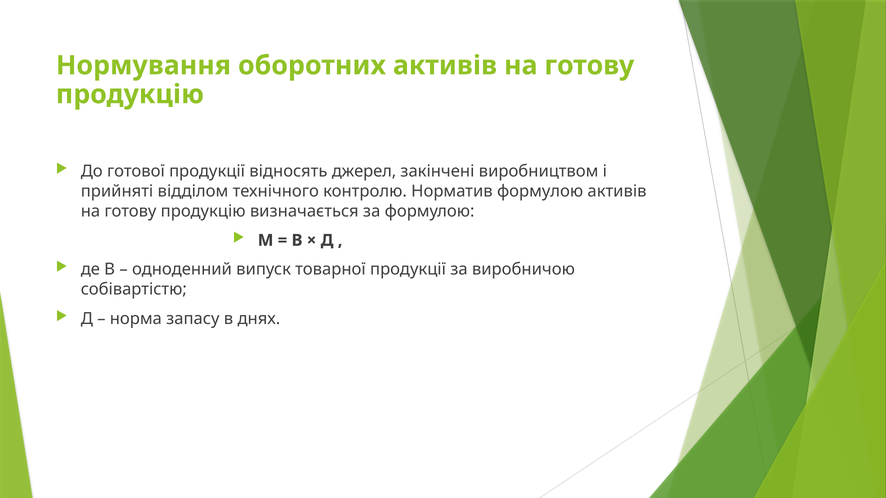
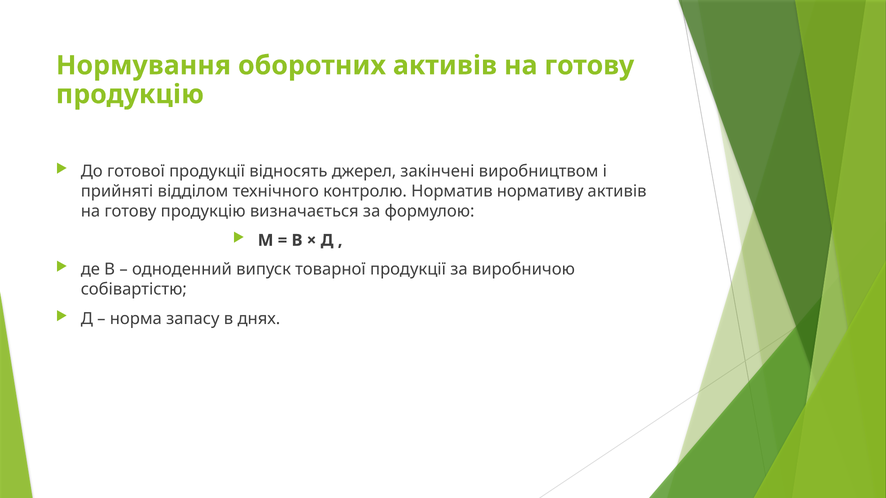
Норматив формулою: формулою -> нормативу
